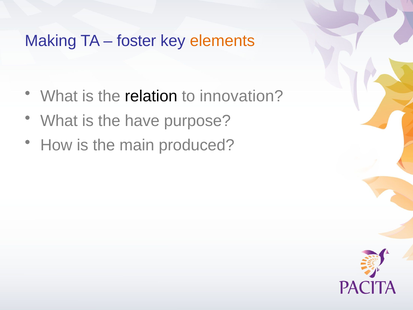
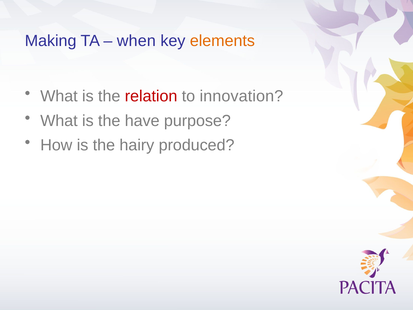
foster: foster -> when
relation colour: black -> red
main: main -> hairy
